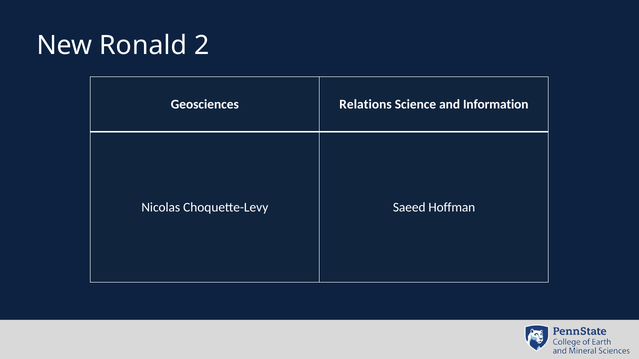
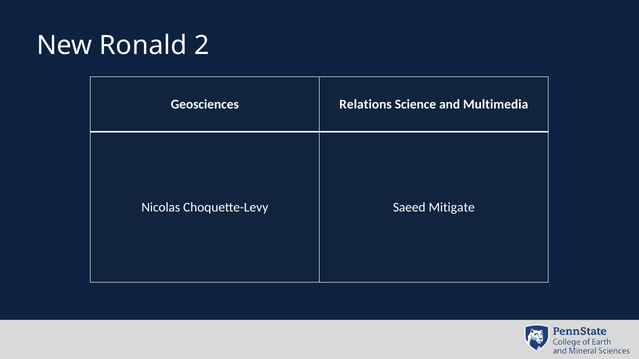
Information: Information -> Multimedia
Hoffman: Hoffman -> Mitigate
